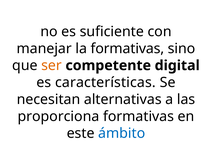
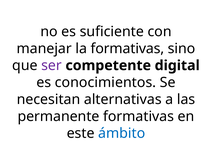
ser colour: orange -> purple
características: características -> conocimientos
proporciona: proporciona -> permanente
